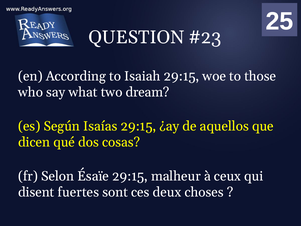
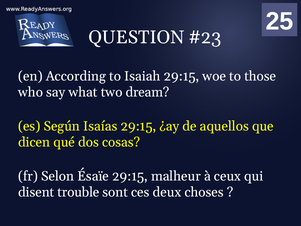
fuertes: fuertes -> trouble
